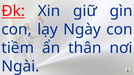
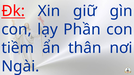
Ngày: Ngày -> Phần
